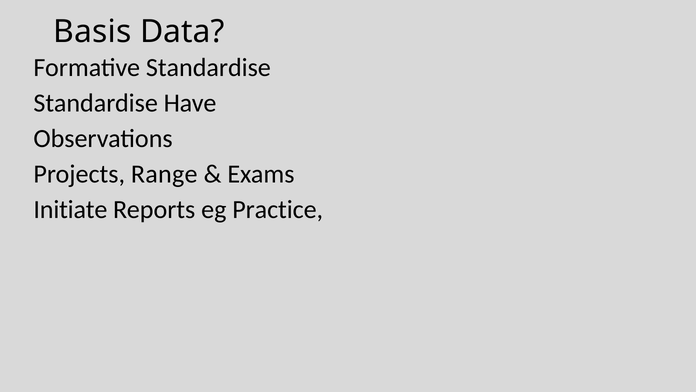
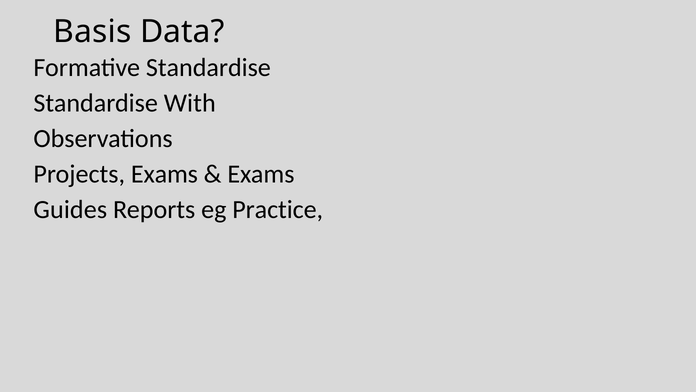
Have: Have -> With
Projects Range: Range -> Exams
Initiate: Initiate -> Guides
